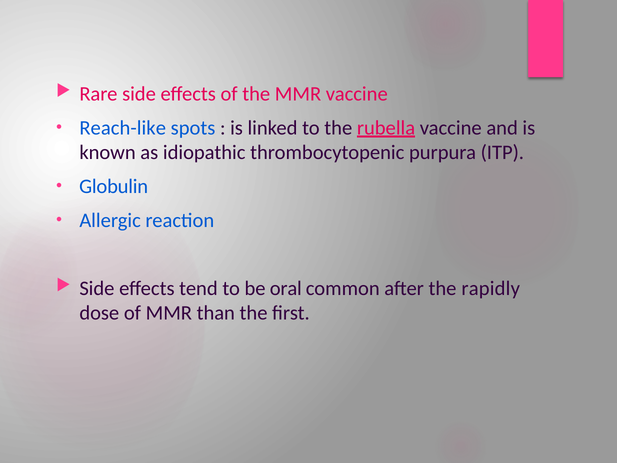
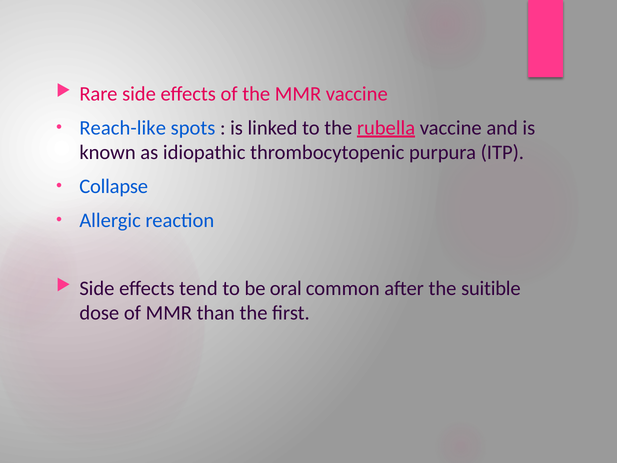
Globulin: Globulin -> Collapse
rapidly: rapidly -> suitible
